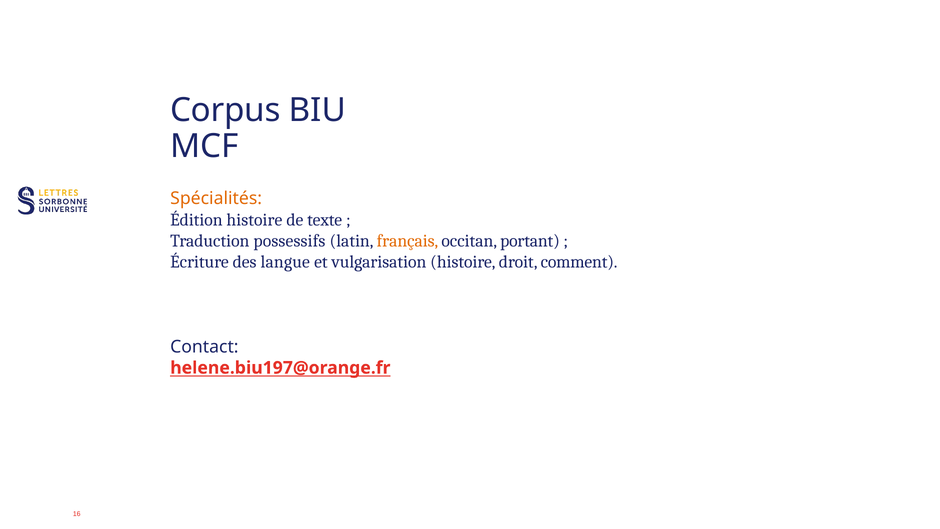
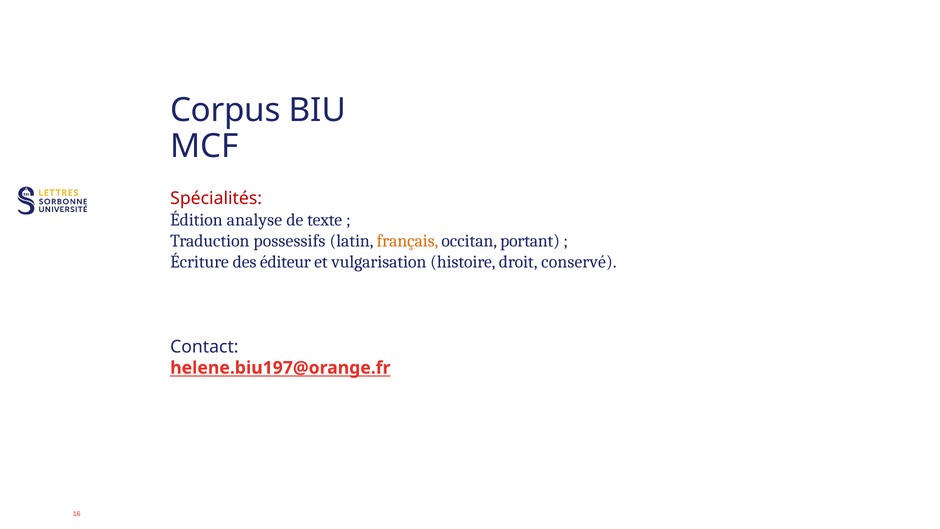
Spécialités colour: orange -> red
Édition histoire: histoire -> analyse
langue: langue -> éditeur
comment: comment -> conservé
